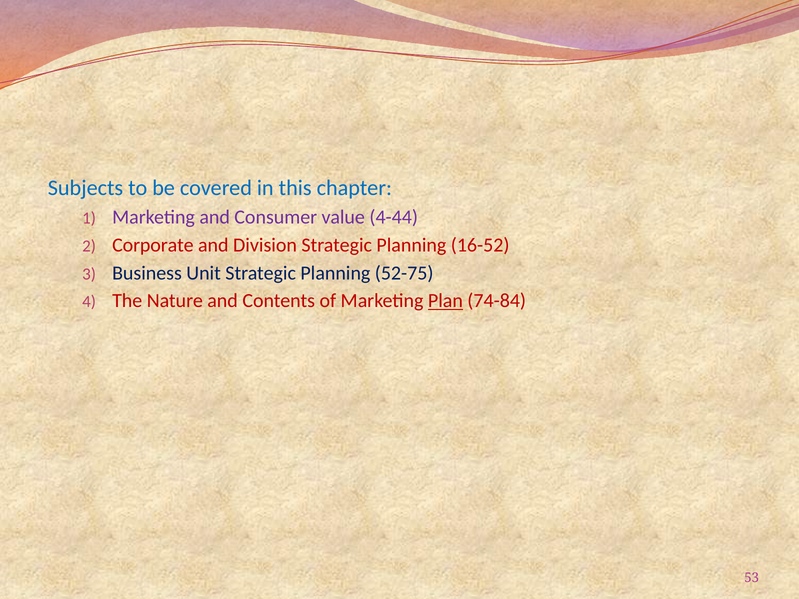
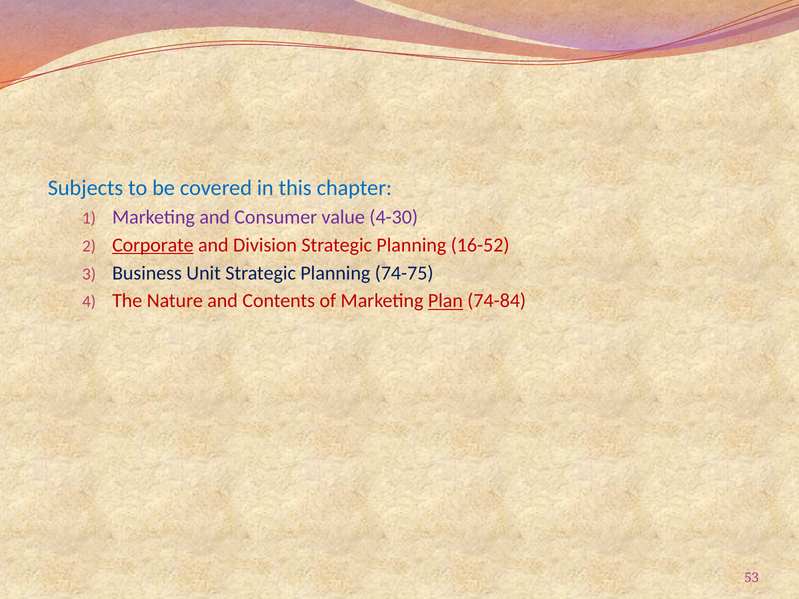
4-44: 4-44 -> 4-30
Corporate underline: none -> present
52-75: 52-75 -> 74-75
